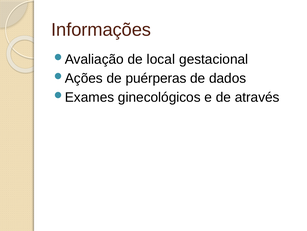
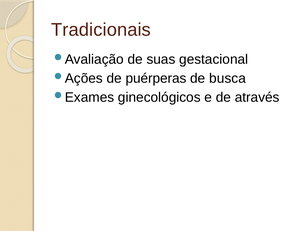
Informações: Informações -> Tradicionais
local: local -> suas
dados: dados -> busca
